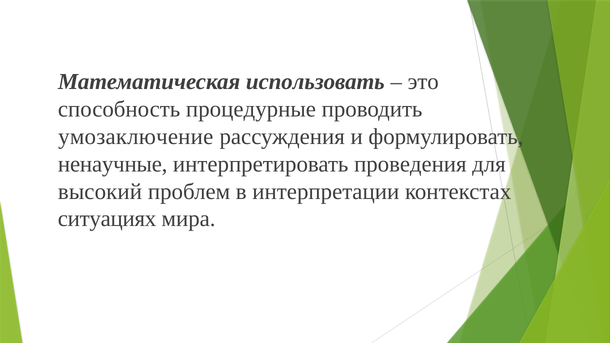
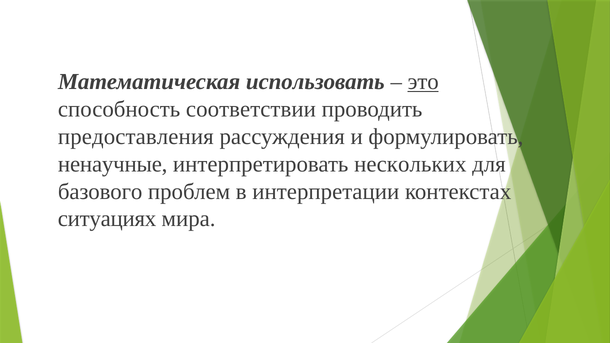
это underline: none -> present
процедурные: процедурные -> соответствии
умозаключение: умозаключение -> предоставления
проведения: проведения -> нескольких
высокий: высокий -> базового
